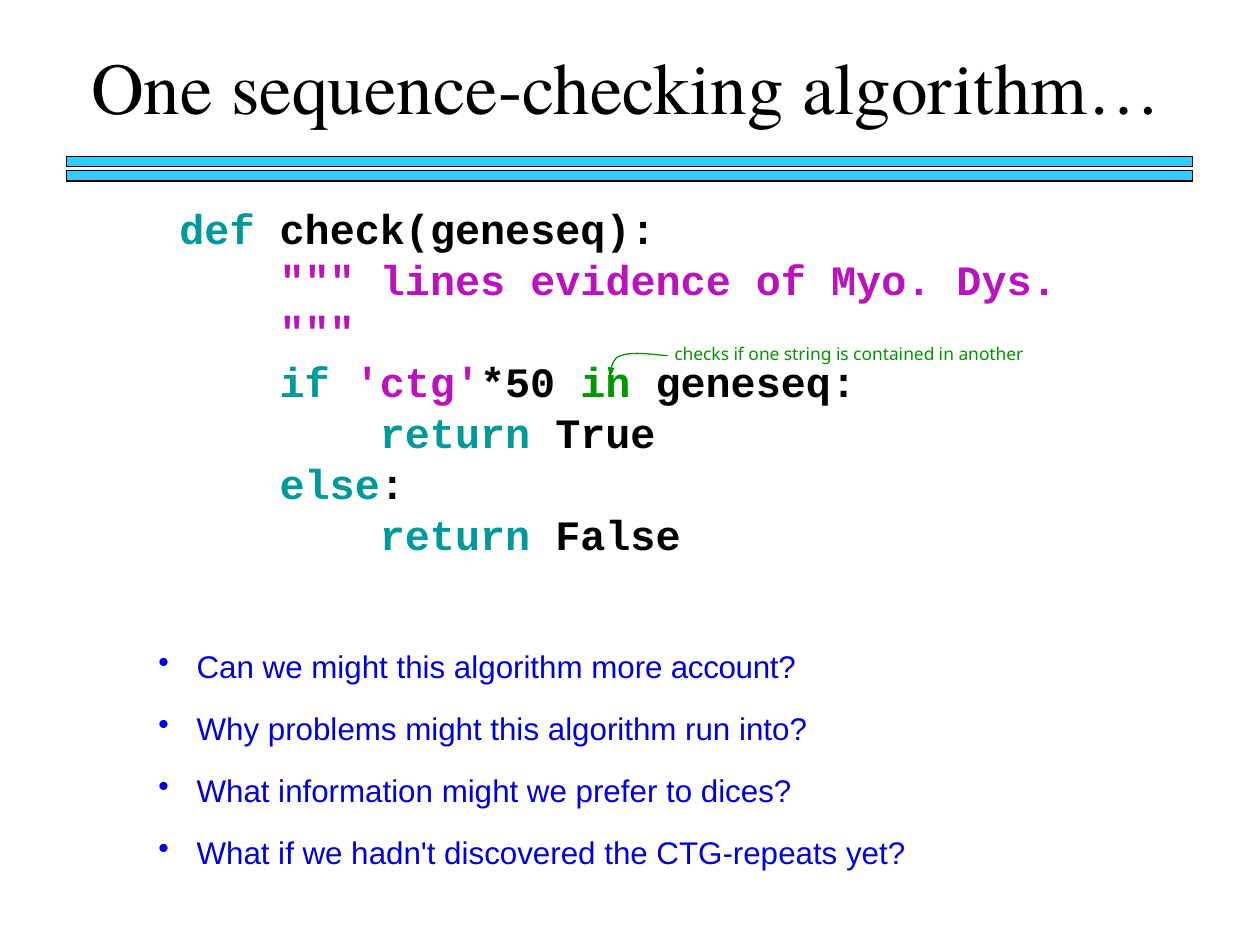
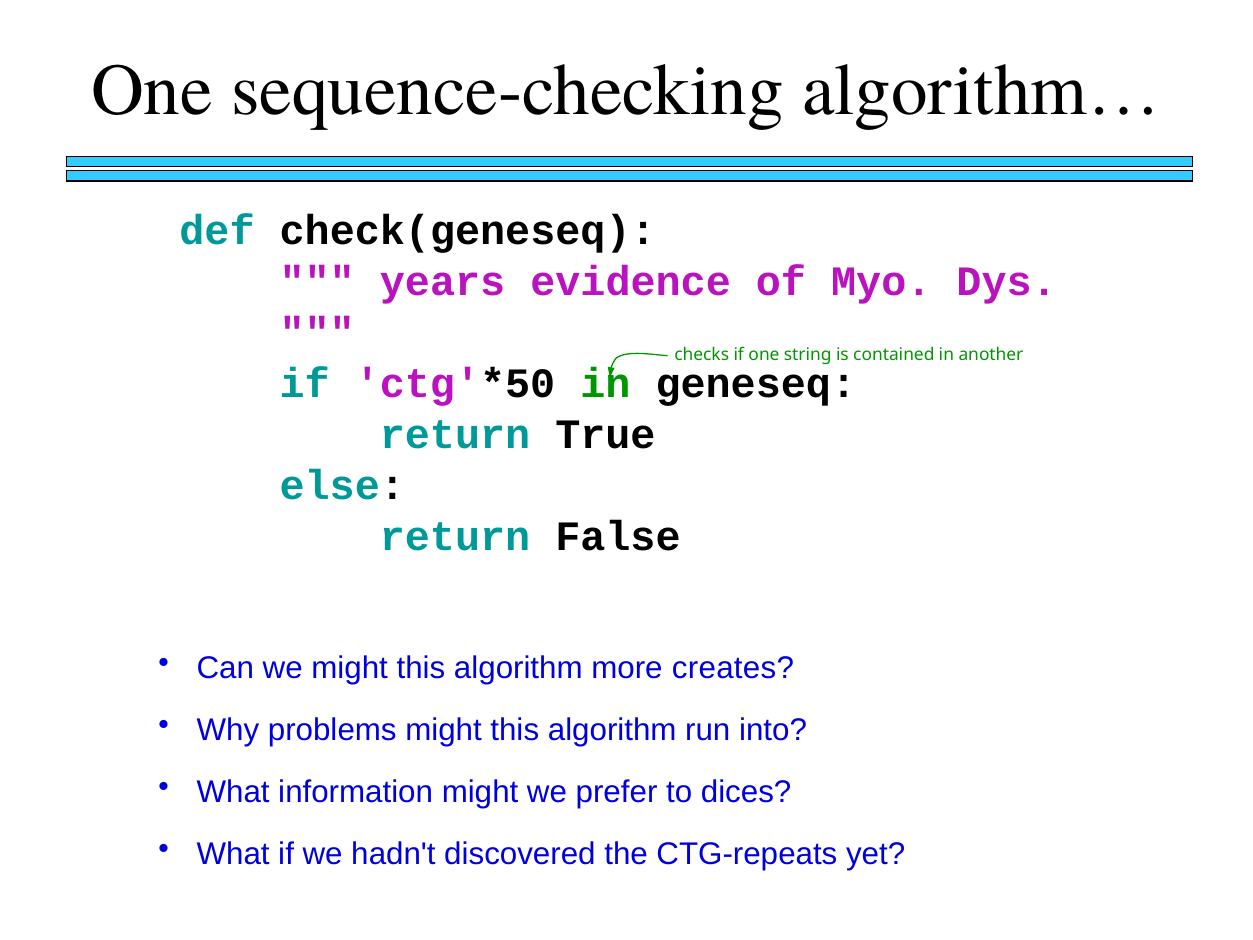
lines: lines -> years
account: account -> creates
